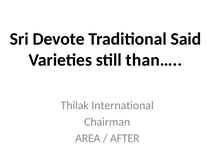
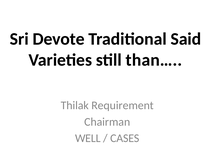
International: International -> Requirement
AREA: AREA -> WELL
AFTER: AFTER -> CASES
